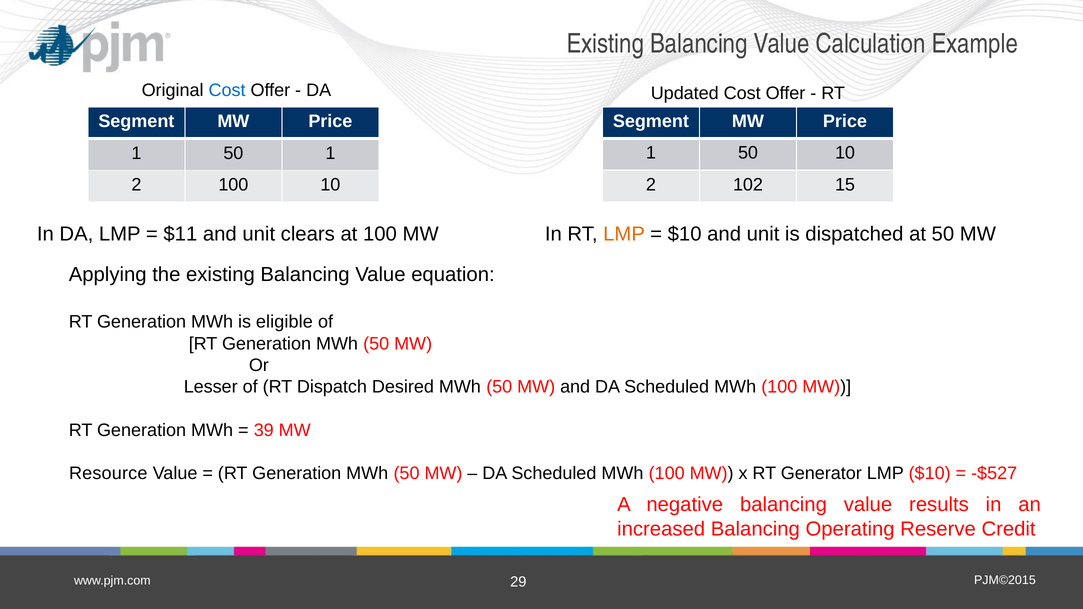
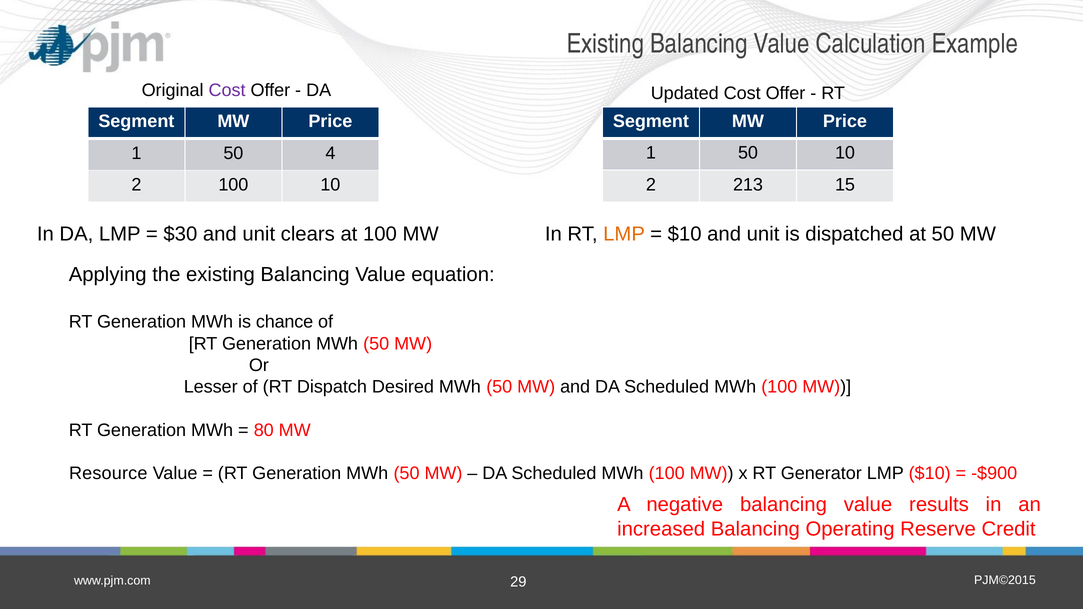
Cost at (227, 91) colour: blue -> purple
50 1: 1 -> 4
102: 102 -> 213
$11: $11 -> $30
eligible: eligible -> chance
39: 39 -> 80
-$527: -$527 -> -$900
